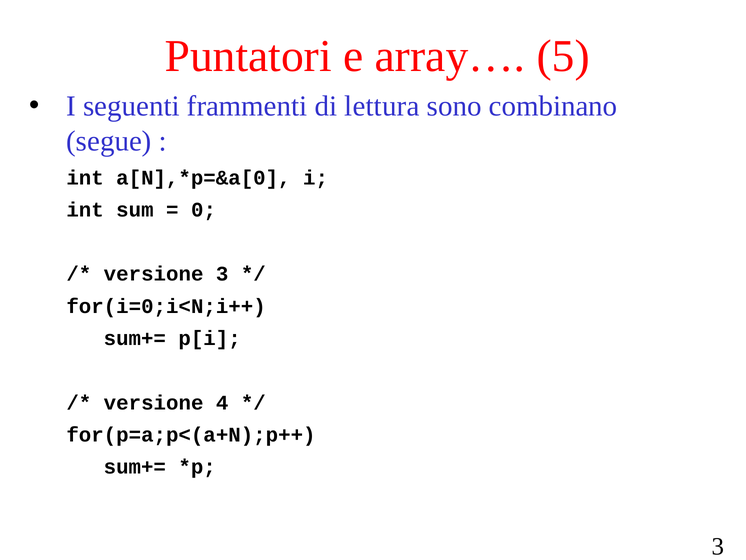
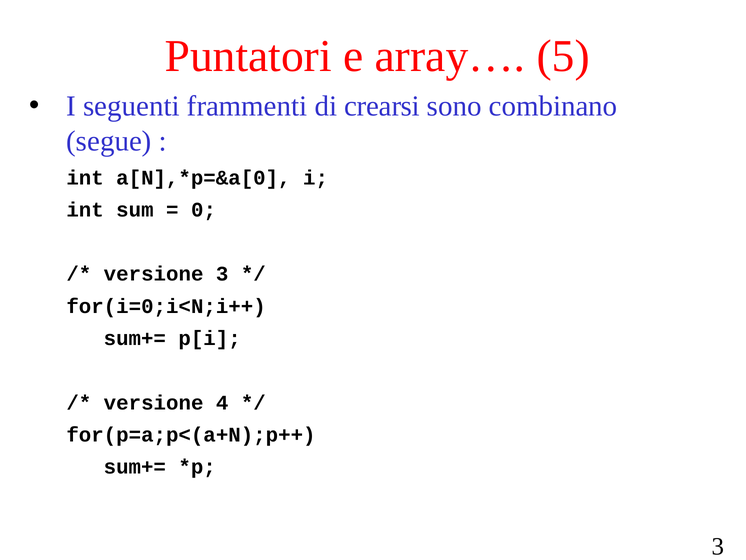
lettura: lettura -> crearsi
